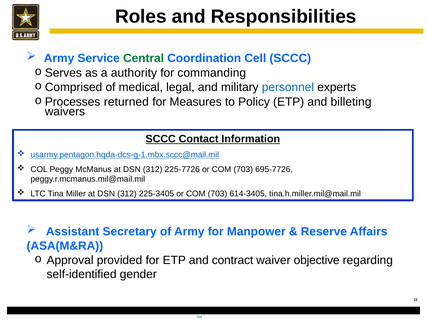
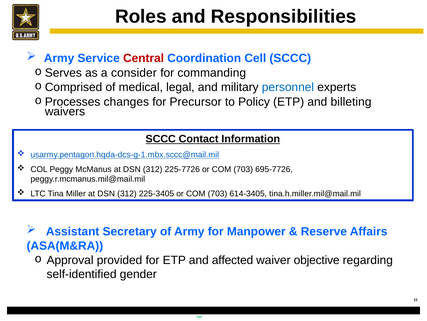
Central colour: green -> red
authority: authority -> consider
returned: returned -> changes
Measures: Measures -> Precursor
contract: contract -> affected
